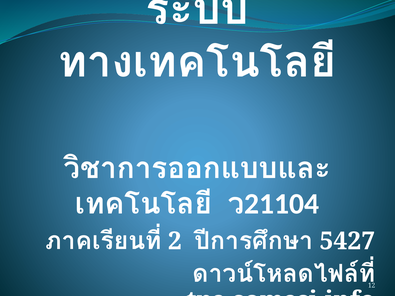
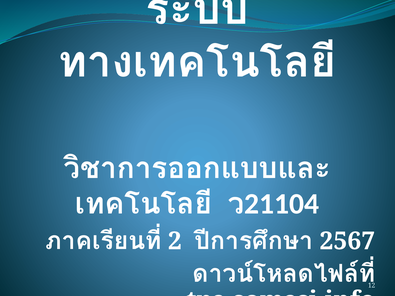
5427: 5427 -> 2567
